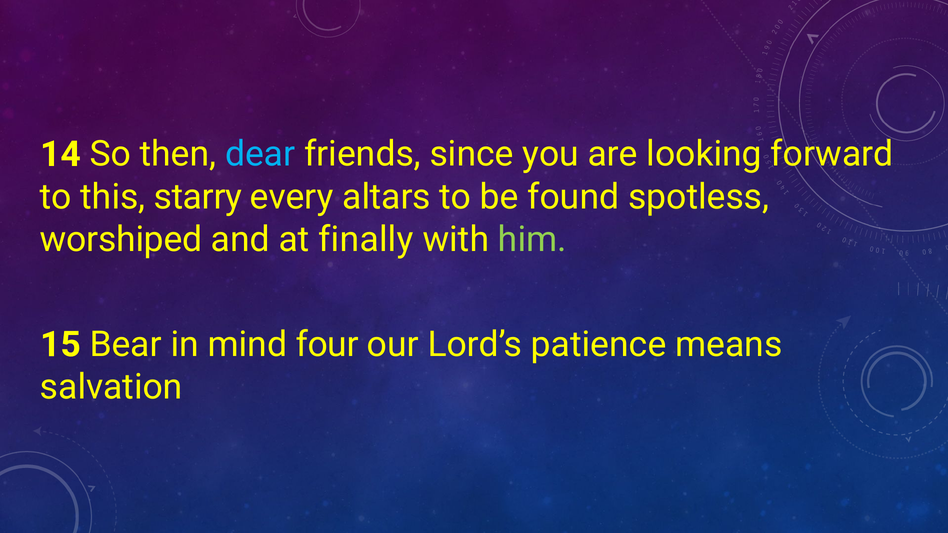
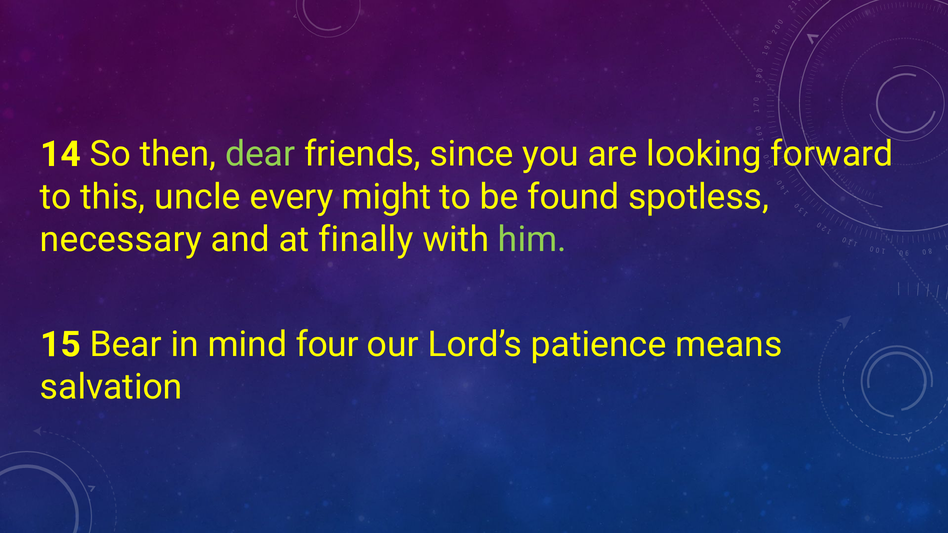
dear colour: light blue -> light green
starry: starry -> uncle
altars: altars -> might
worshiped: worshiped -> necessary
